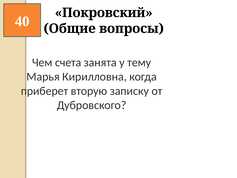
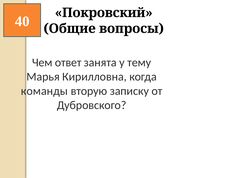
счета: счета -> ответ
приберет: приберет -> команды
